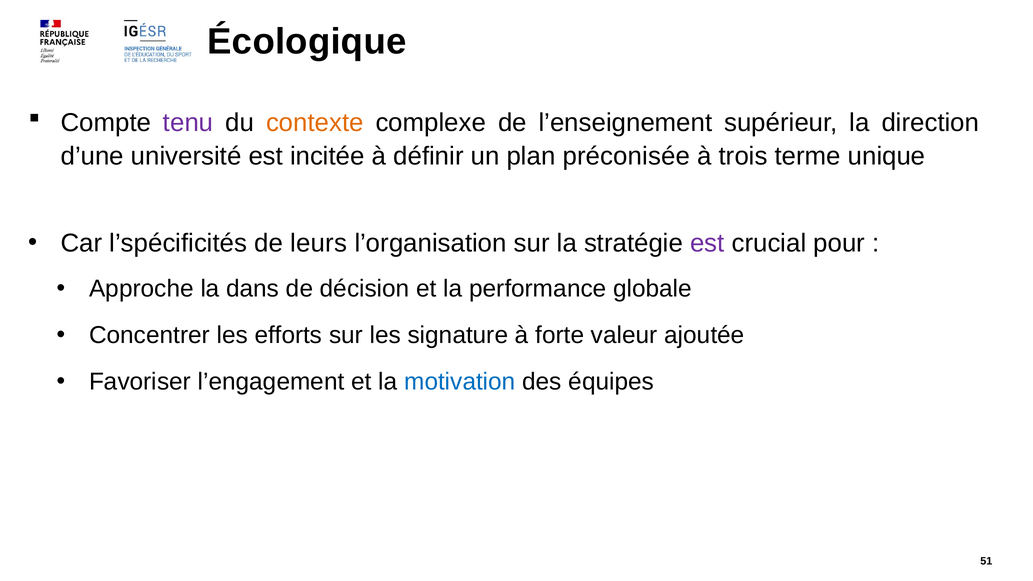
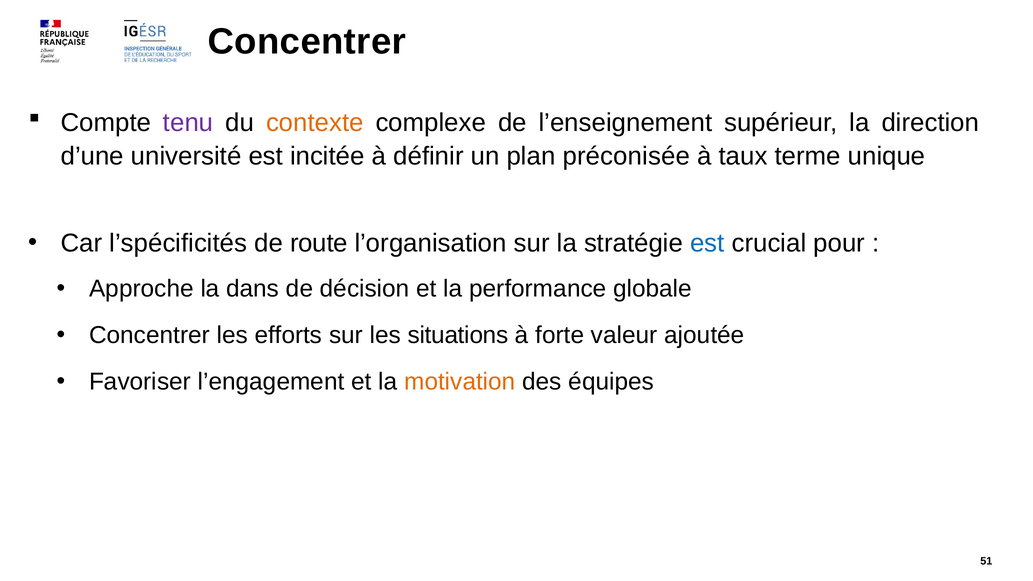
Écologique at (307, 42): Écologique -> Concentrer
trois: trois -> taux
leurs: leurs -> route
est at (707, 243) colour: purple -> blue
signature: signature -> situations
motivation colour: blue -> orange
